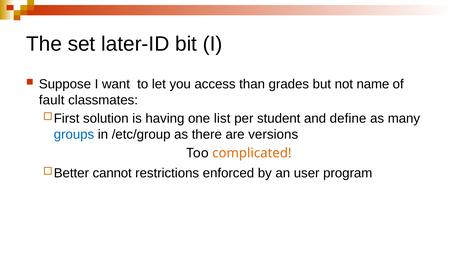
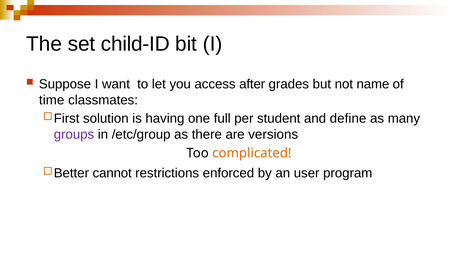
later-ID: later-ID -> child-ID
than: than -> after
fault: fault -> time
list: list -> full
groups colour: blue -> purple
